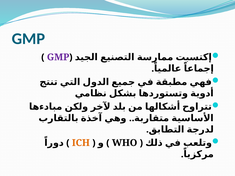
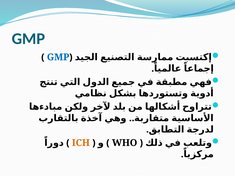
GMP at (58, 57) colour: purple -> blue
